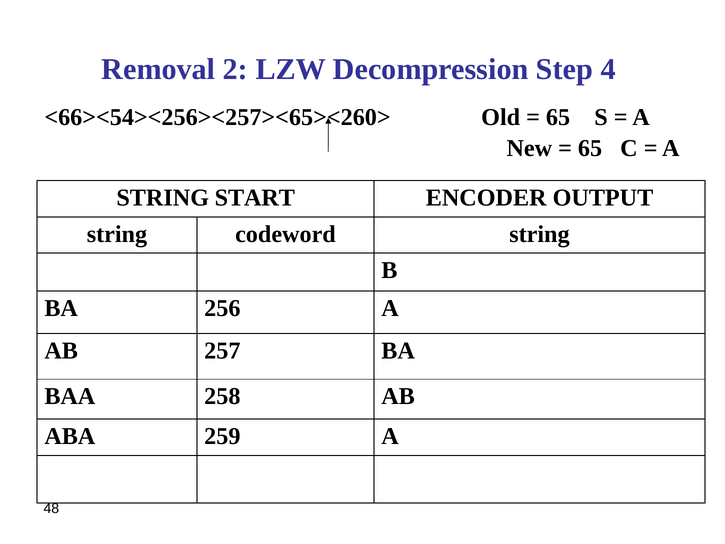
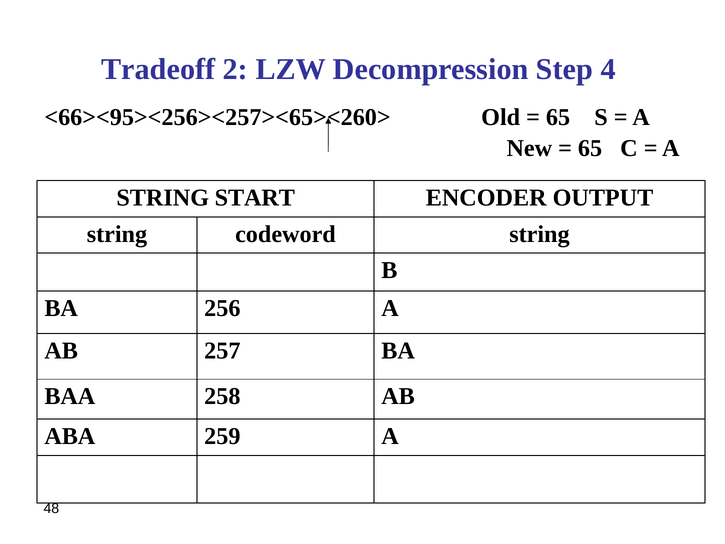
Removal: Removal -> Tradeoff
<66><54><256><257><65><260>: <66><54><256><257><65><260> -> <66><95><256><257><65><260>
